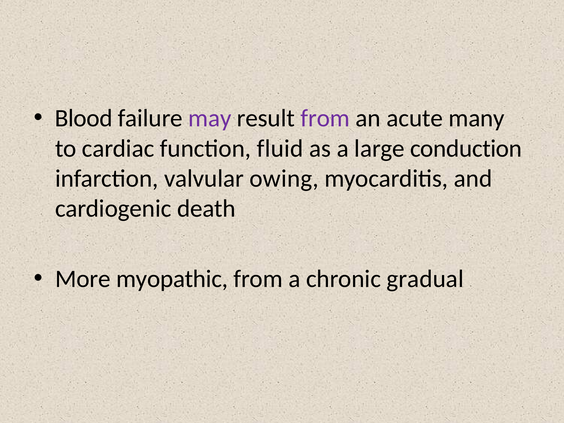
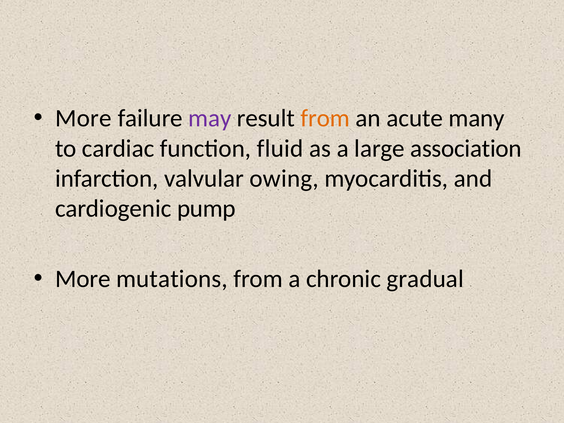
Blood at (84, 118): Blood -> More
from at (325, 118) colour: purple -> orange
conduction: conduction -> association
death: death -> pump
myopathic: myopathic -> mutations
